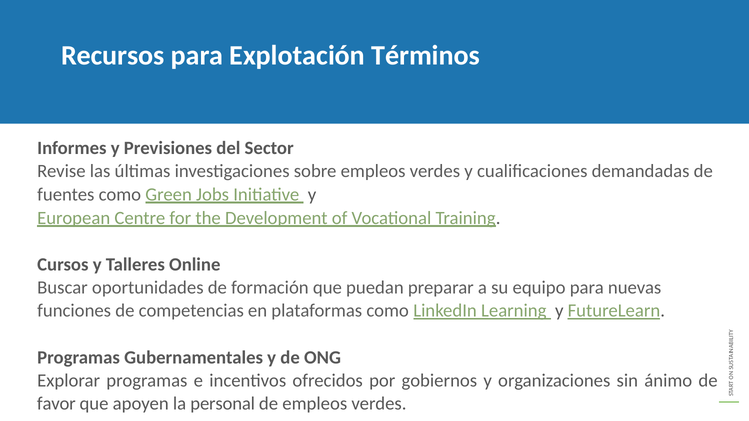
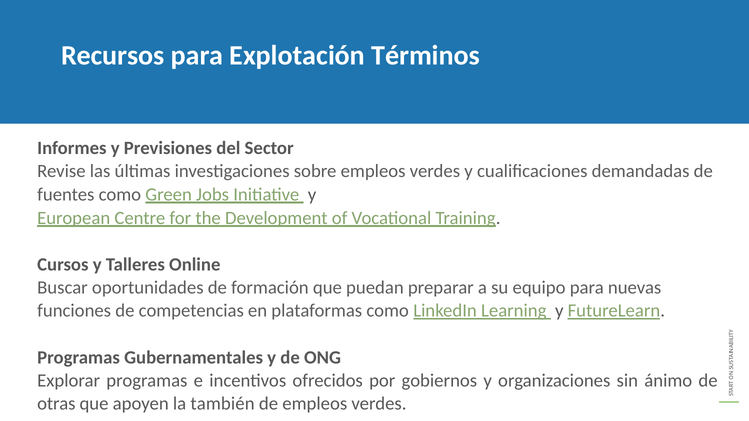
favor: favor -> otras
personal: personal -> también
